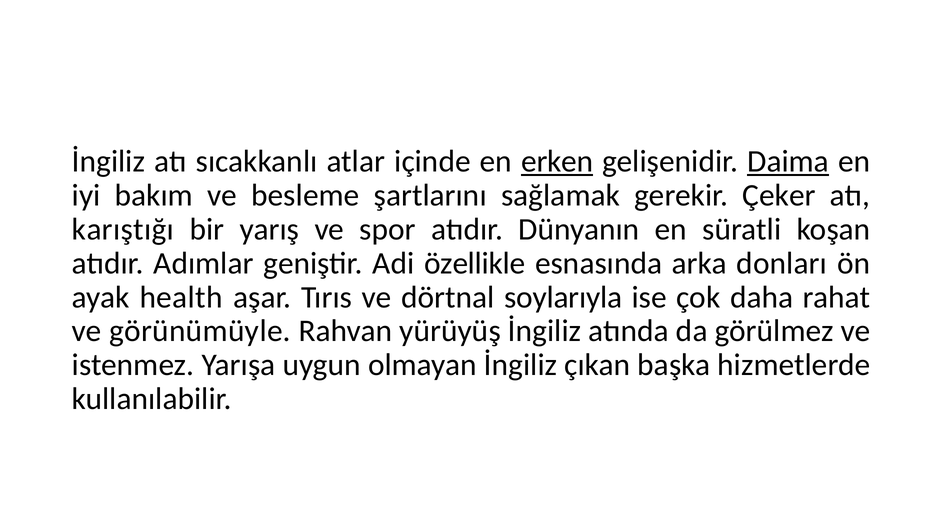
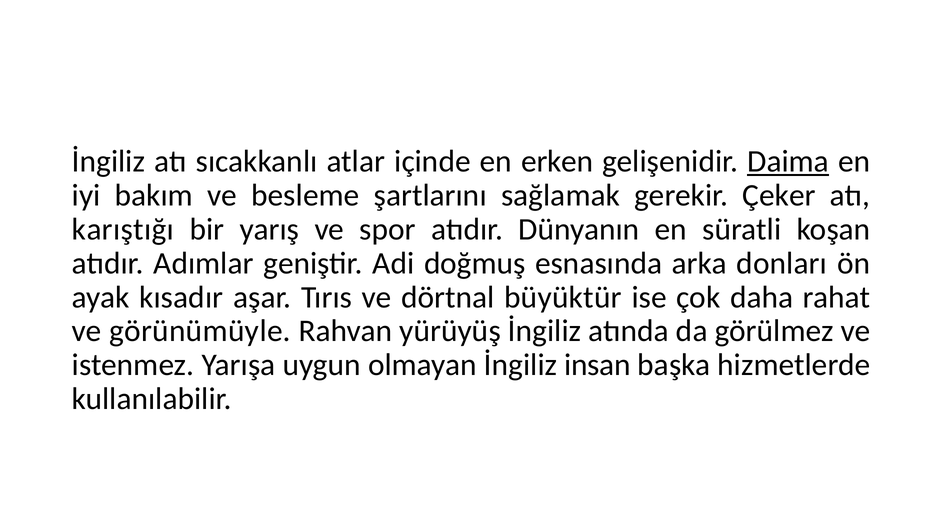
erken underline: present -> none
özellikle: özellikle -> doğmuş
health: health -> kısadır
soylarıyla: soylarıyla -> büyüktür
çıkan: çıkan -> insan
